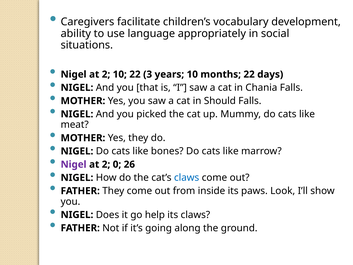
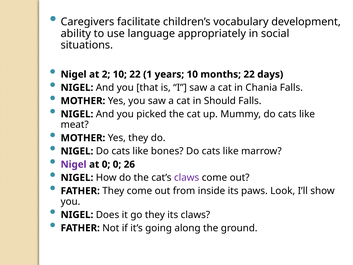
3: 3 -> 1
2 at (106, 164): 2 -> 0
claws at (187, 178) colour: blue -> purple
go help: help -> they
